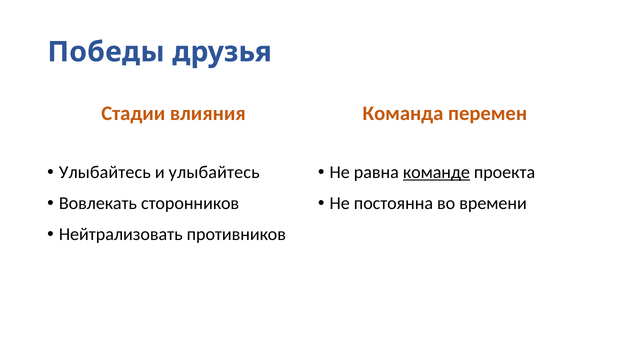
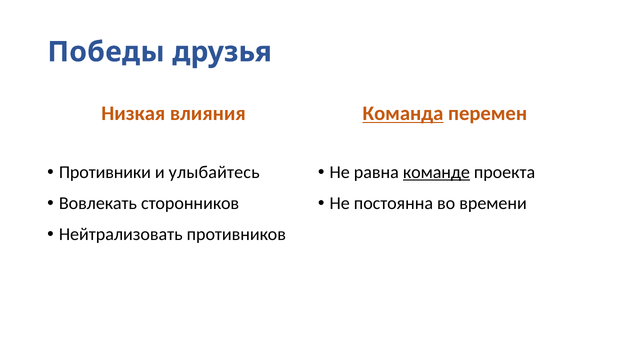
Стадии: Стадии -> Низкая
Команда underline: none -> present
Улыбайтесь at (105, 172): Улыбайтесь -> Противники
